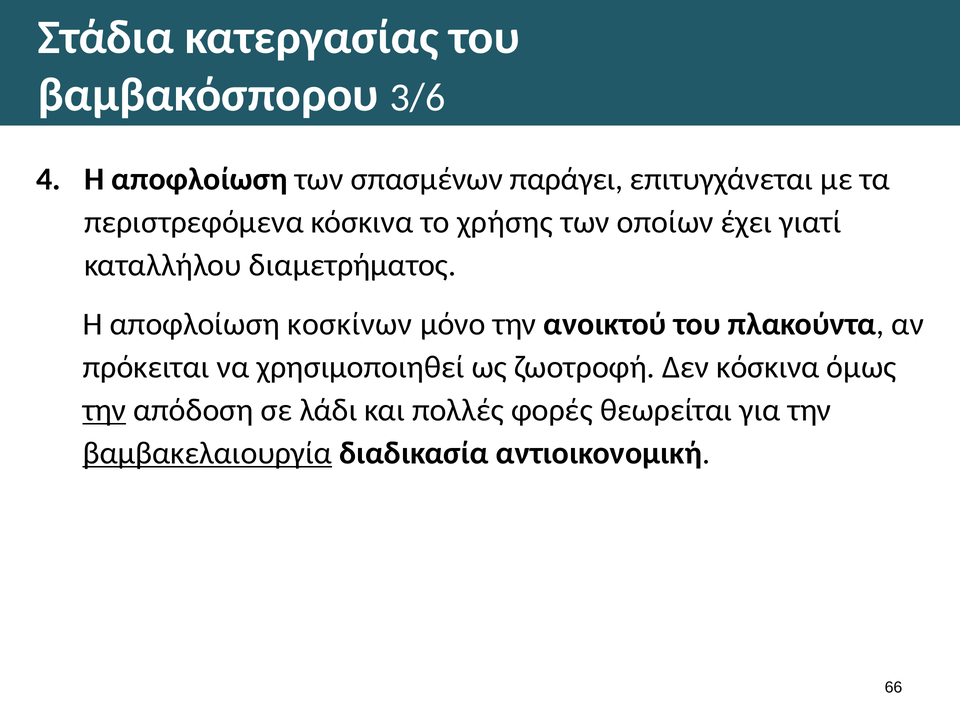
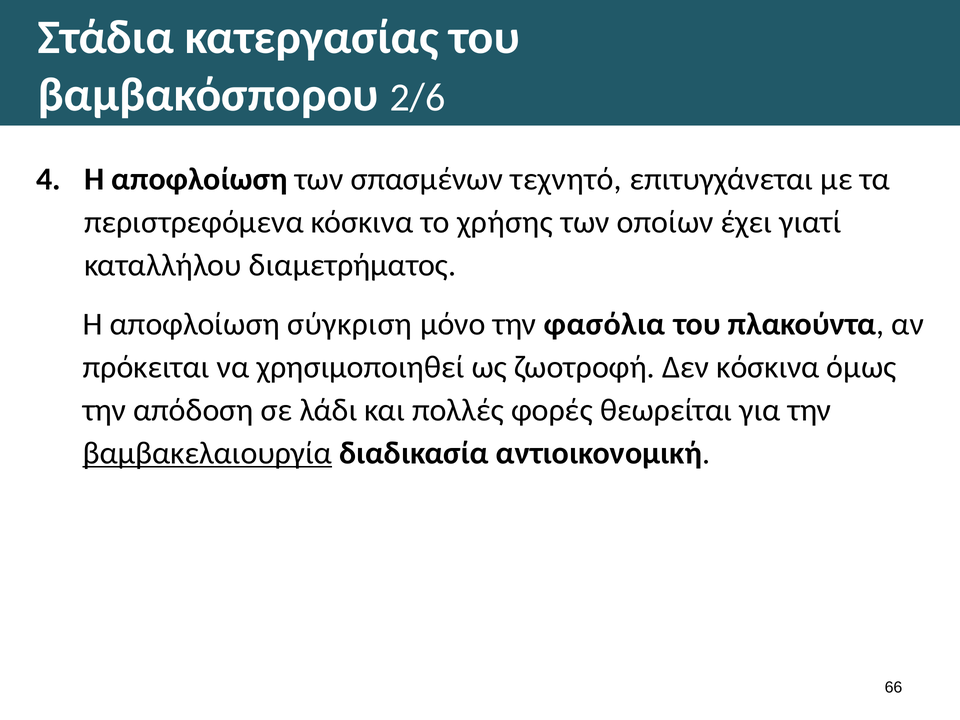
3/6: 3/6 -> 2/6
παράγει: παράγει -> τεχνητό
κοσκίνων: κοσκίνων -> σύγκριση
ανοικτού: ανοικτού -> φασόλια
την at (104, 410) underline: present -> none
